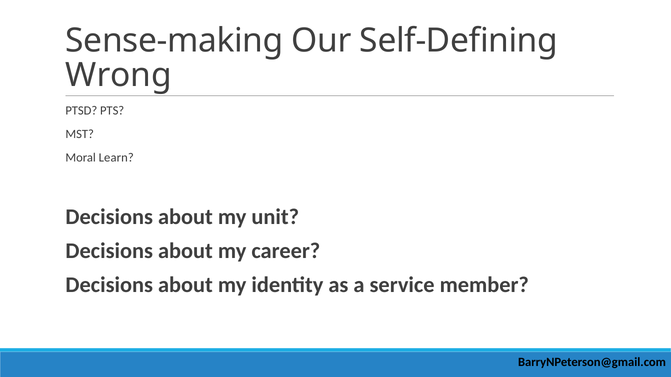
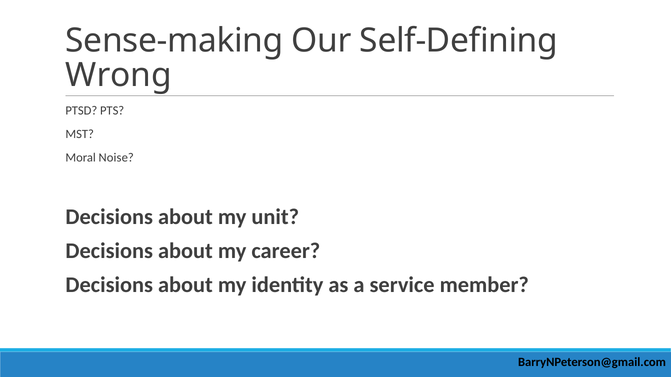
Learn: Learn -> Noise
